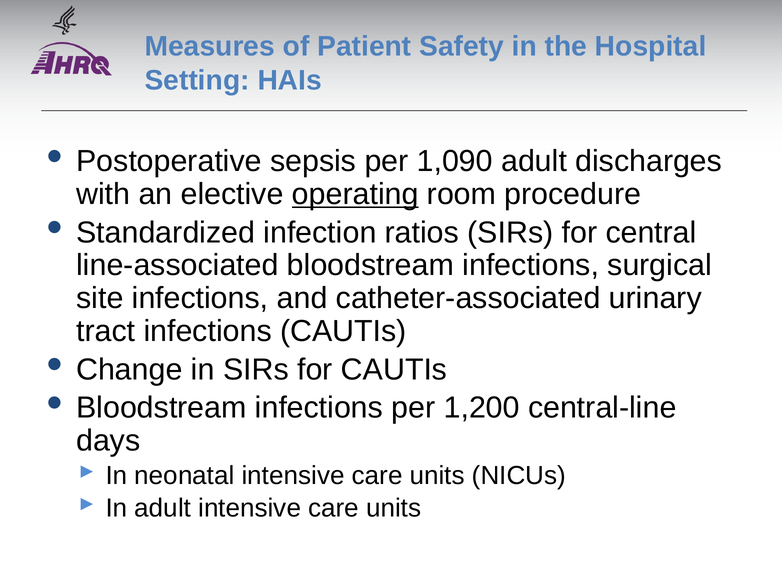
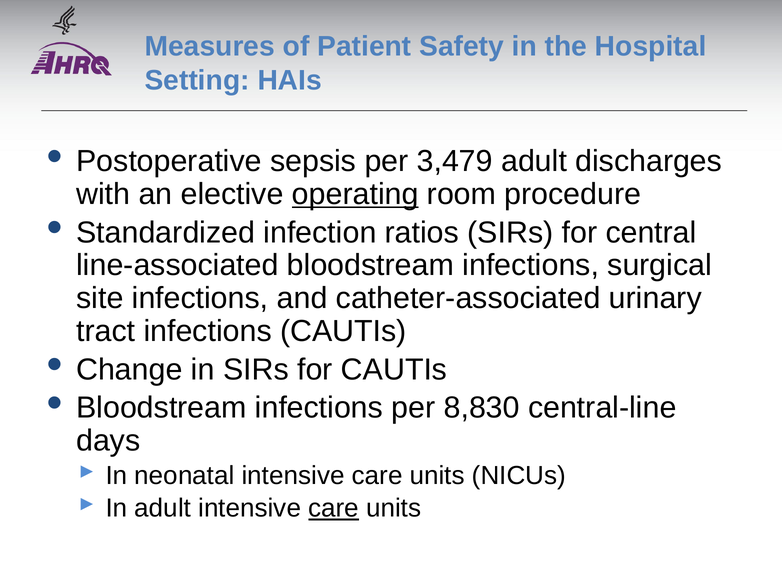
1,090: 1,090 -> 3,479
1,200: 1,200 -> 8,830
care at (334, 508) underline: none -> present
